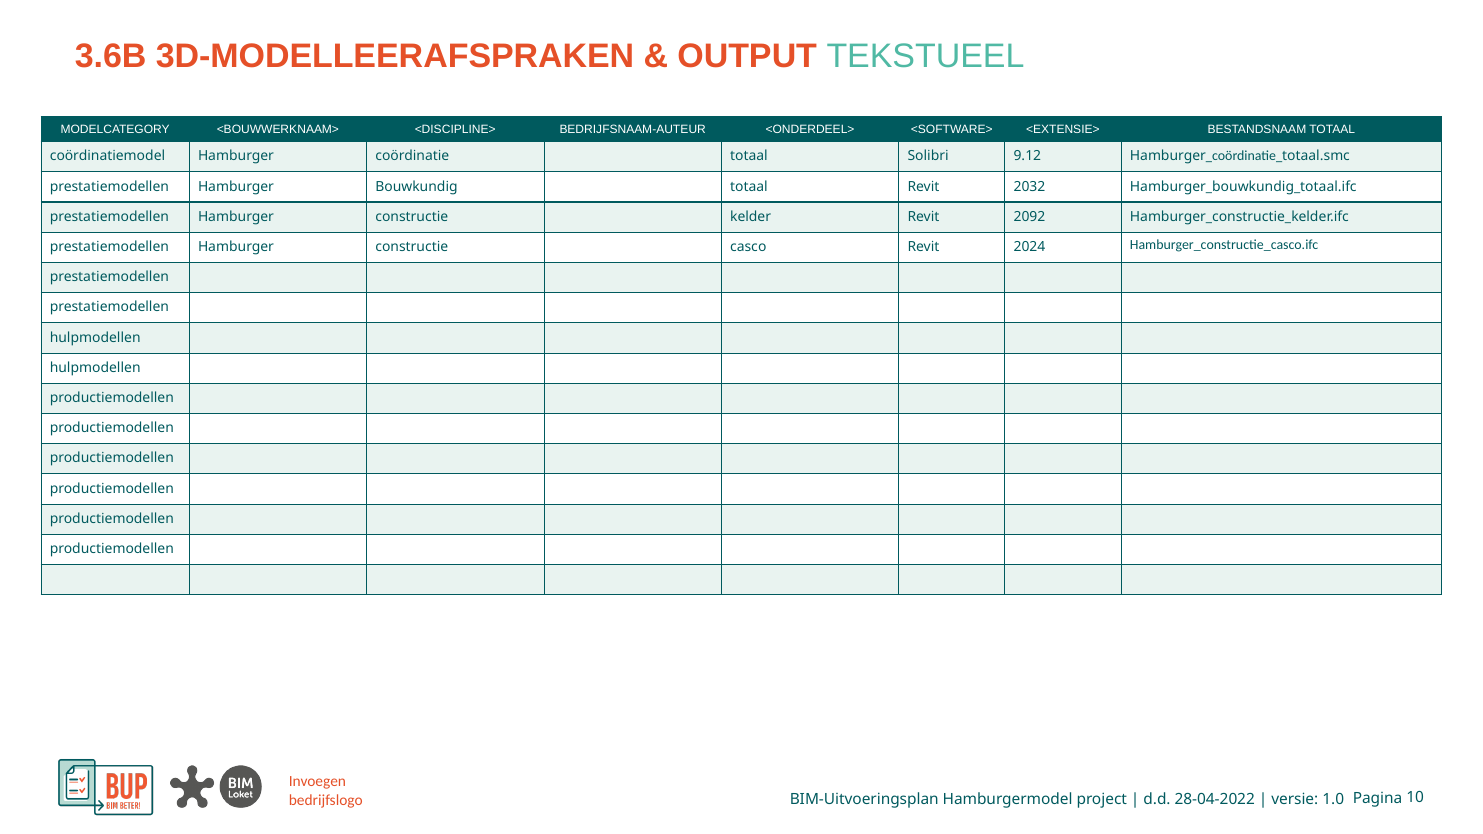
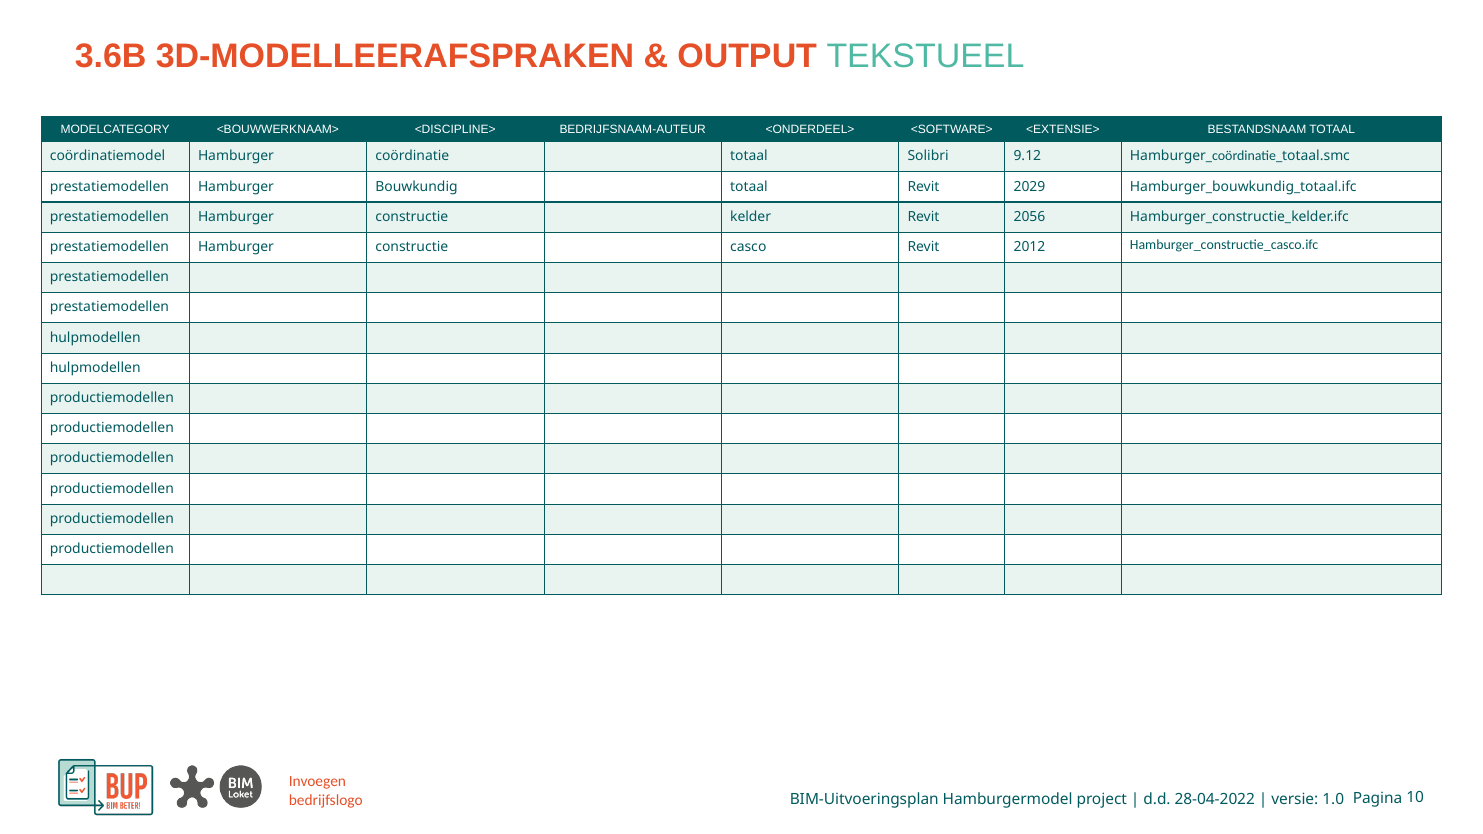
2032: 2032 -> 2029
2092: 2092 -> 2056
2024: 2024 -> 2012
